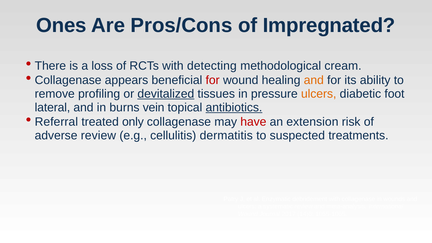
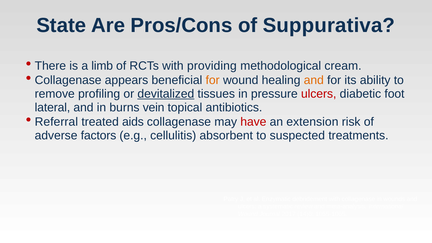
Ones: Ones -> State
Impregnated: Impregnated -> Suppurativa
loss: loss -> limb
detecting: detecting -> providing
for at (213, 80) colour: red -> orange
ulcers at (319, 94) colour: orange -> red
antibiotics underline: present -> none
only: only -> aids
adverse review: review -> factors
dermatitis: dermatitis -> absorbent
